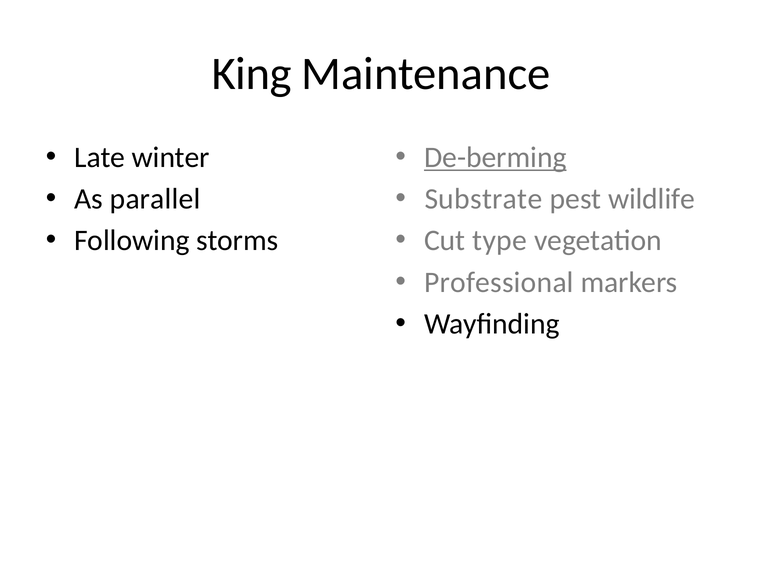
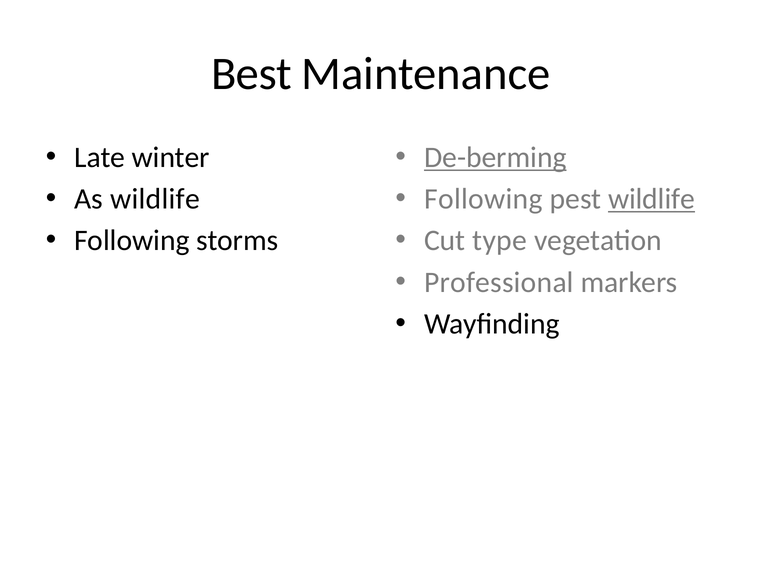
King: King -> Best
As parallel: parallel -> wildlife
Substrate at (484, 199): Substrate -> Following
wildlife at (652, 199) underline: none -> present
